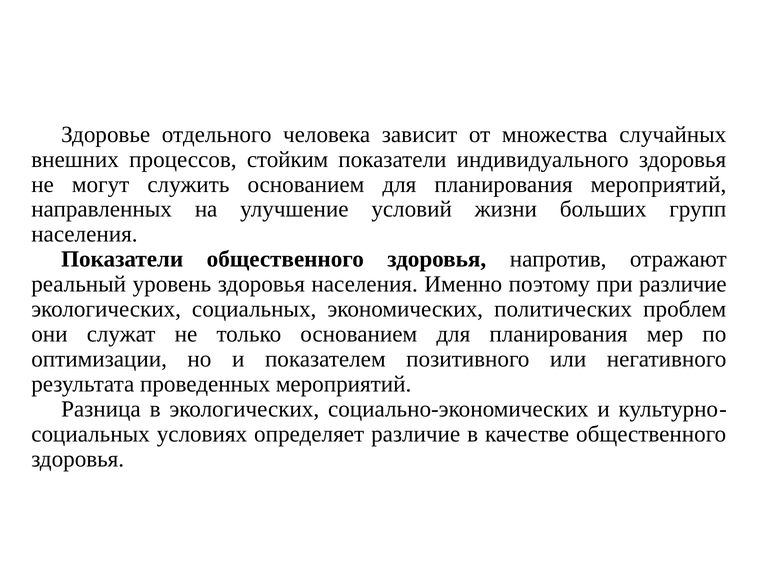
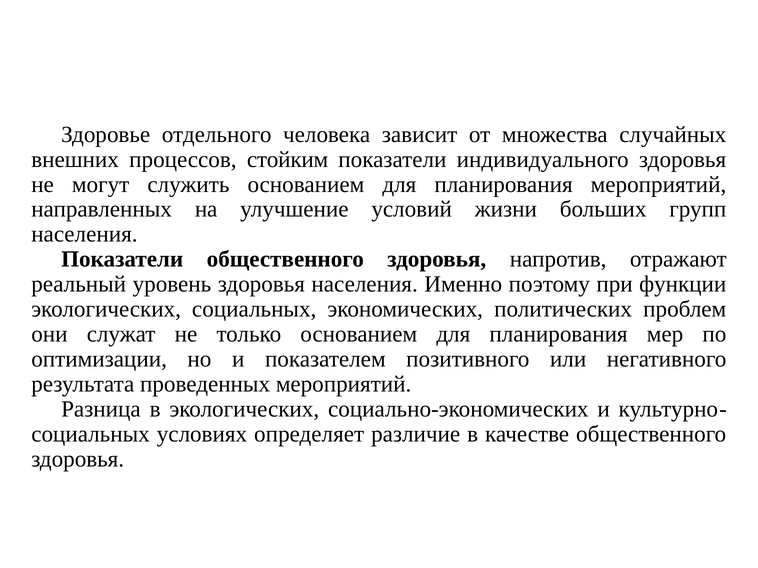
при различие: различие -> функции
